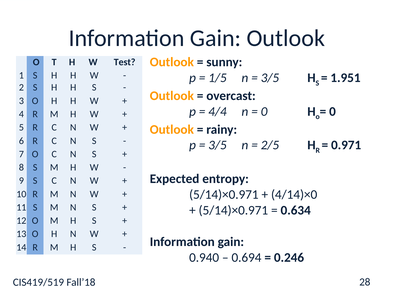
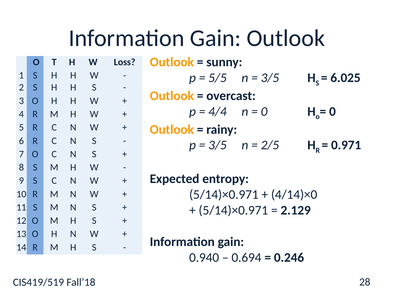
Test: Test -> Loss
1/5: 1/5 -> 5/5
1.951: 1.951 -> 6.025
0.634: 0.634 -> 2.129
